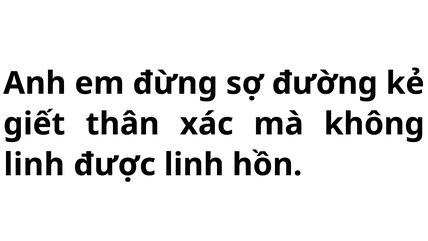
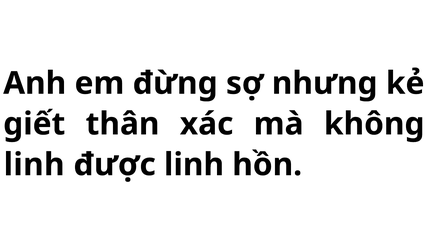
đường: đường -> nhưng
